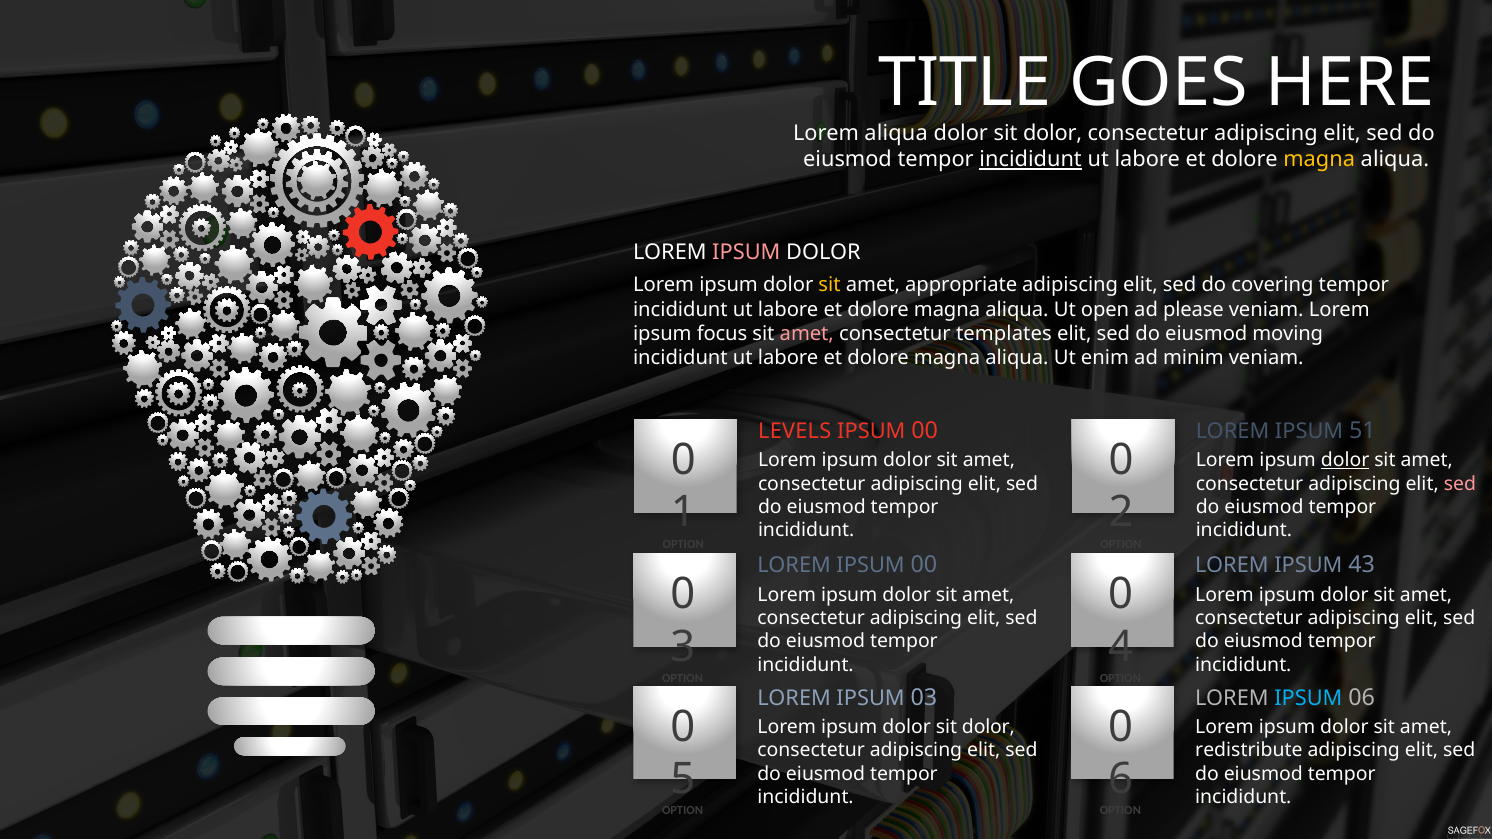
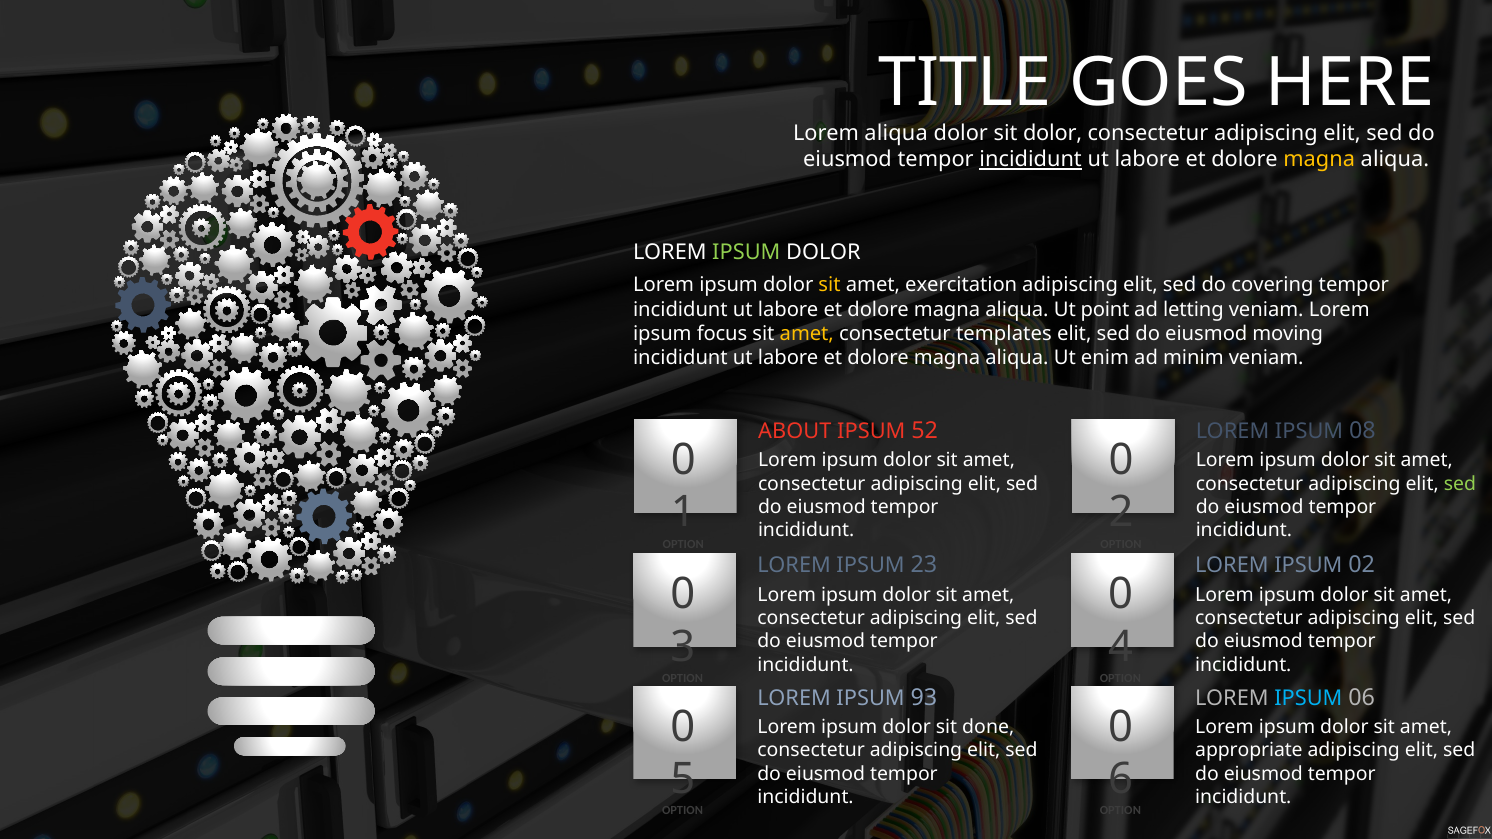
IPSUM at (746, 253) colour: pink -> light green
appropriate: appropriate -> exercitation
open: open -> point
please: please -> letting
amet at (807, 334) colour: pink -> yellow
LEVELS: LEVELS -> ABOUT
00 at (925, 431): 00 -> 52
51: 51 -> 08
dolor at (1345, 461) underline: present -> none
sed at (1460, 484) colour: pink -> light green
LOREM IPSUM 00: 00 -> 23
43: 43 -> 02
03: 03 -> 93
ipsum dolor sit dolor: dolor -> done
redistribute: redistribute -> appropriate
